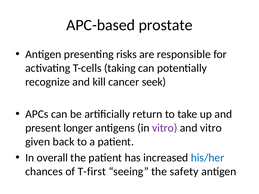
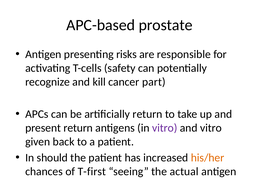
taking: taking -> safety
seek: seek -> part
present longer: longer -> return
overall: overall -> should
his/her colour: blue -> orange
safety: safety -> actual
